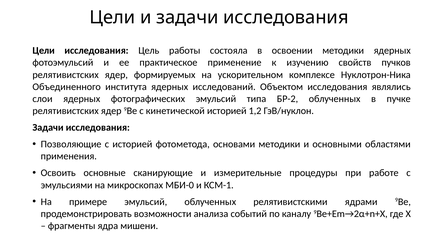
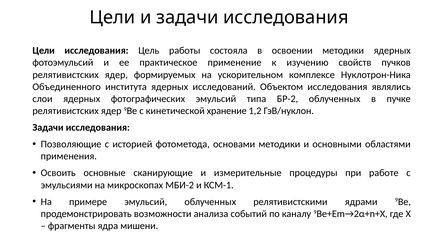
кинетической историей: историей -> хранение
МБИ-0: МБИ-0 -> МБИ-2
